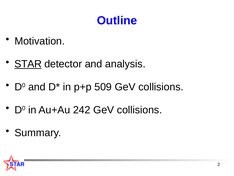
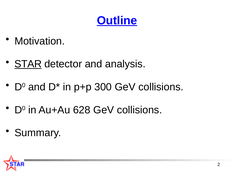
Outline underline: none -> present
509: 509 -> 300
242: 242 -> 628
